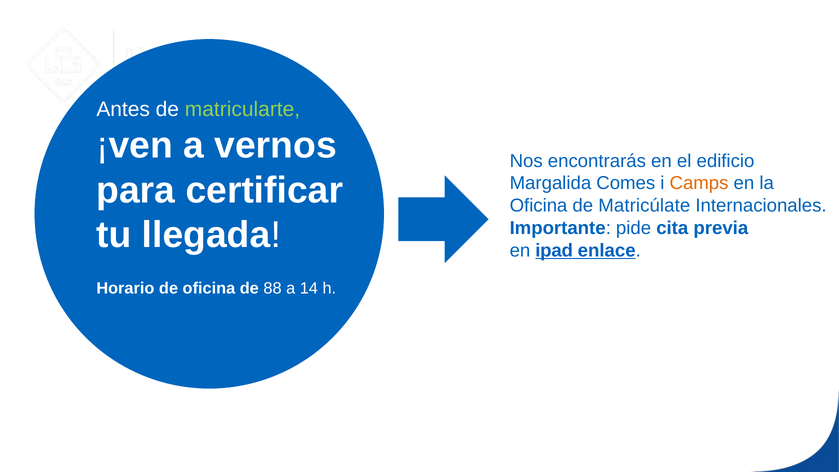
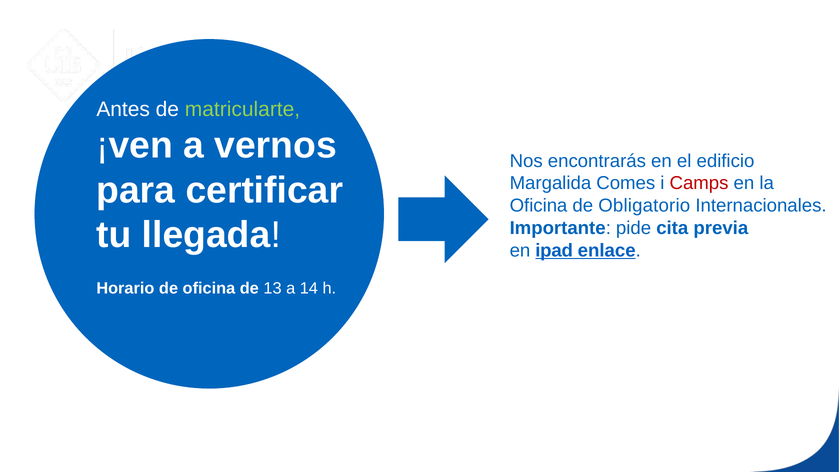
Camps colour: orange -> red
Matricúlate: Matricúlate -> Obligatorio
88: 88 -> 13
